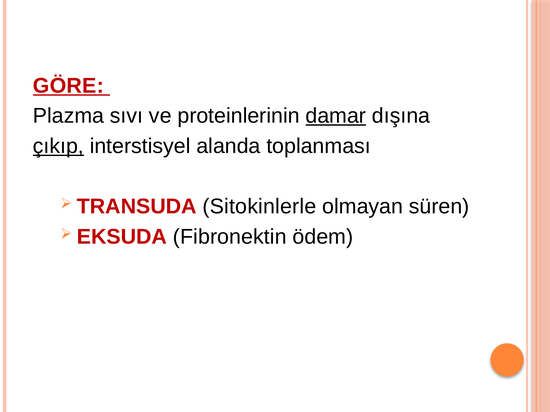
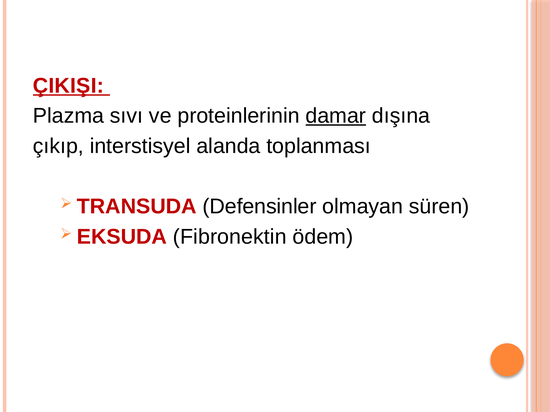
GÖRE: GÖRE -> ÇIKIŞI
çıkıp underline: present -> none
Sitokinlerle: Sitokinlerle -> Defensinler
